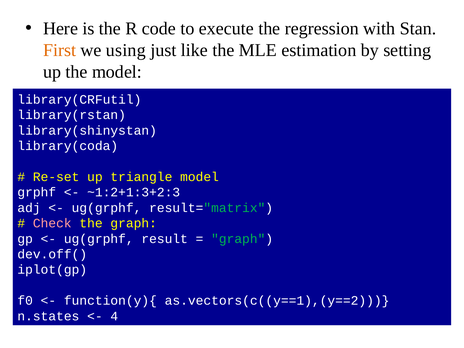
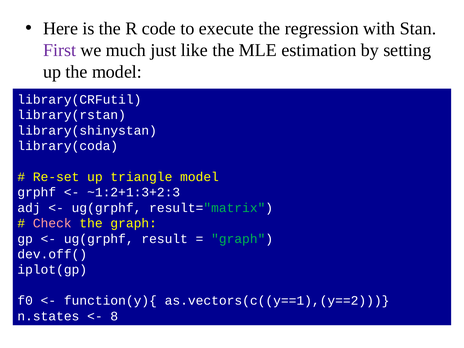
First colour: orange -> purple
using: using -> much
4: 4 -> 8
